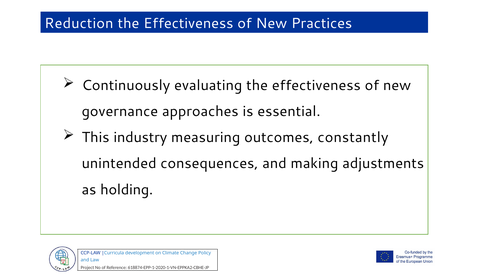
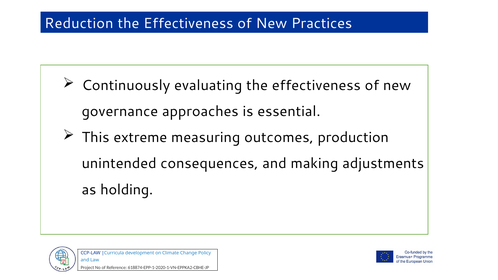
industry: industry -> extreme
constantly: constantly -> production
